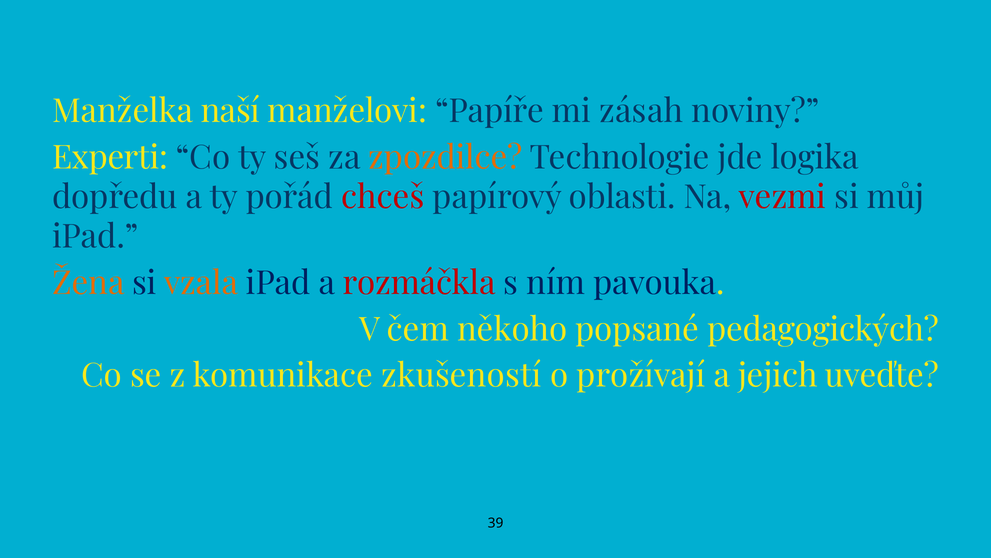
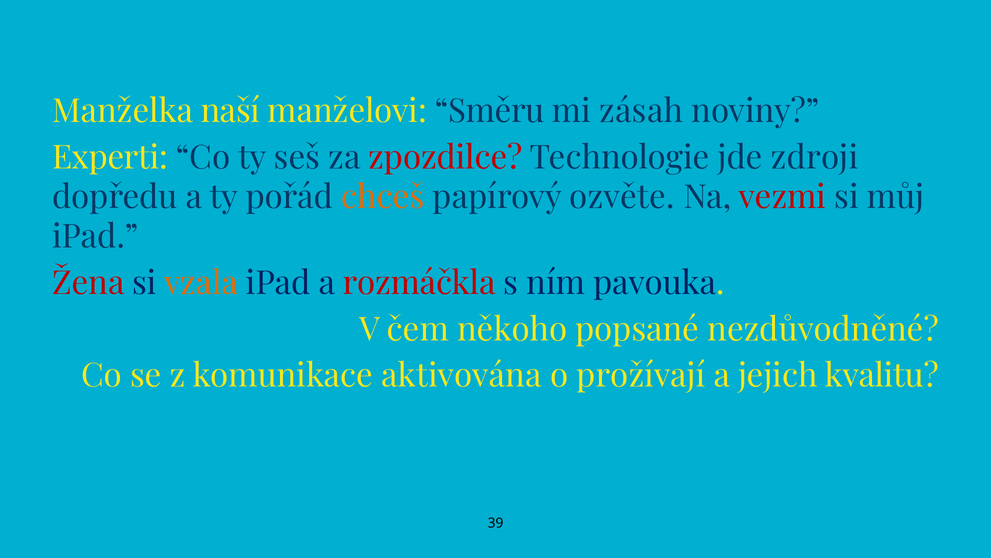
Papíře: Papíře -> Směru
zpozdilce colour: orange -> red
logika: logika -> zdroji
chceš colour: red -> orange
oblasti: oblasti -> ozvěte
Žena colour: orange -> red
pedagogických: pedagogických -> nezdůvodněné
zkušeností: zkušeností -> aktivována
uveďte: uveďte -> kvalitu
